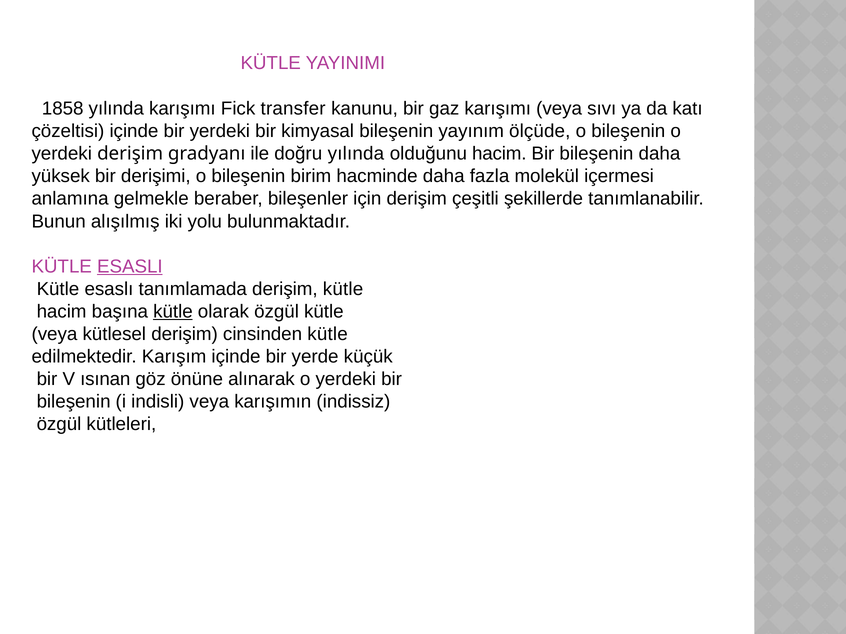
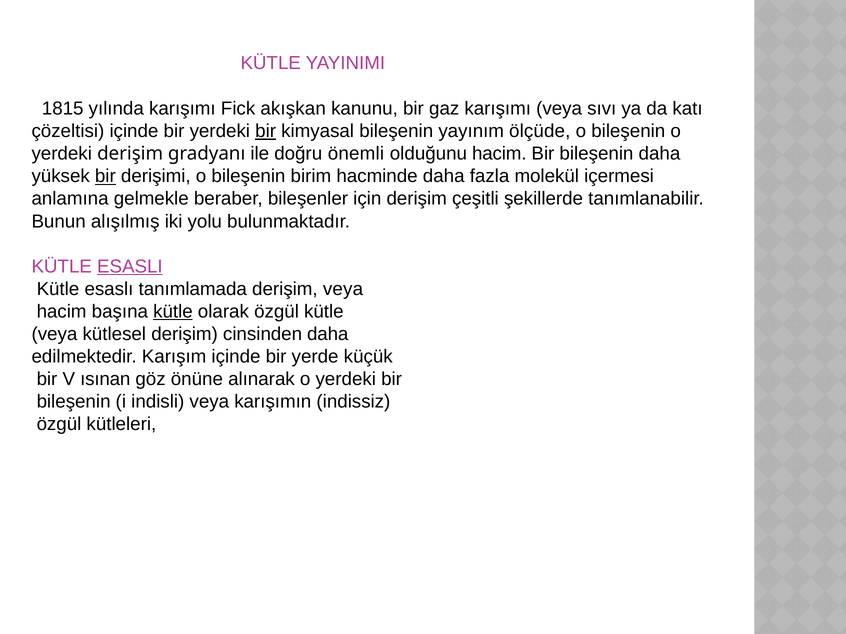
1858: 1858 -> 1815
transfer: transfer -> akışkan
bir at (266, 131) underline: none -> present
doğru yılında: yılında -> önemli
bir at (105, 176) underline: none -> present
derişim kütle: kütle -> veya
cinsinden kütle: kütle -> daha
